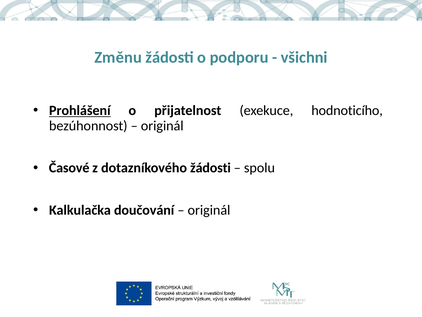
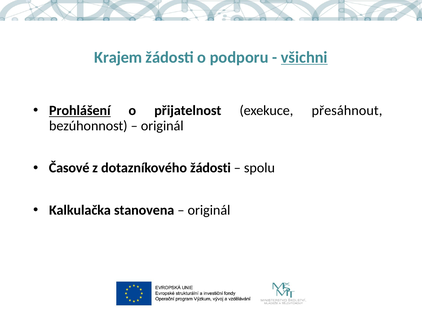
Změnu: Změnu -> Krajem
všichni underline: none -> present
hodnoticího: hodnoticího -> přesáhnout
doučování: doučování -> stanovena
